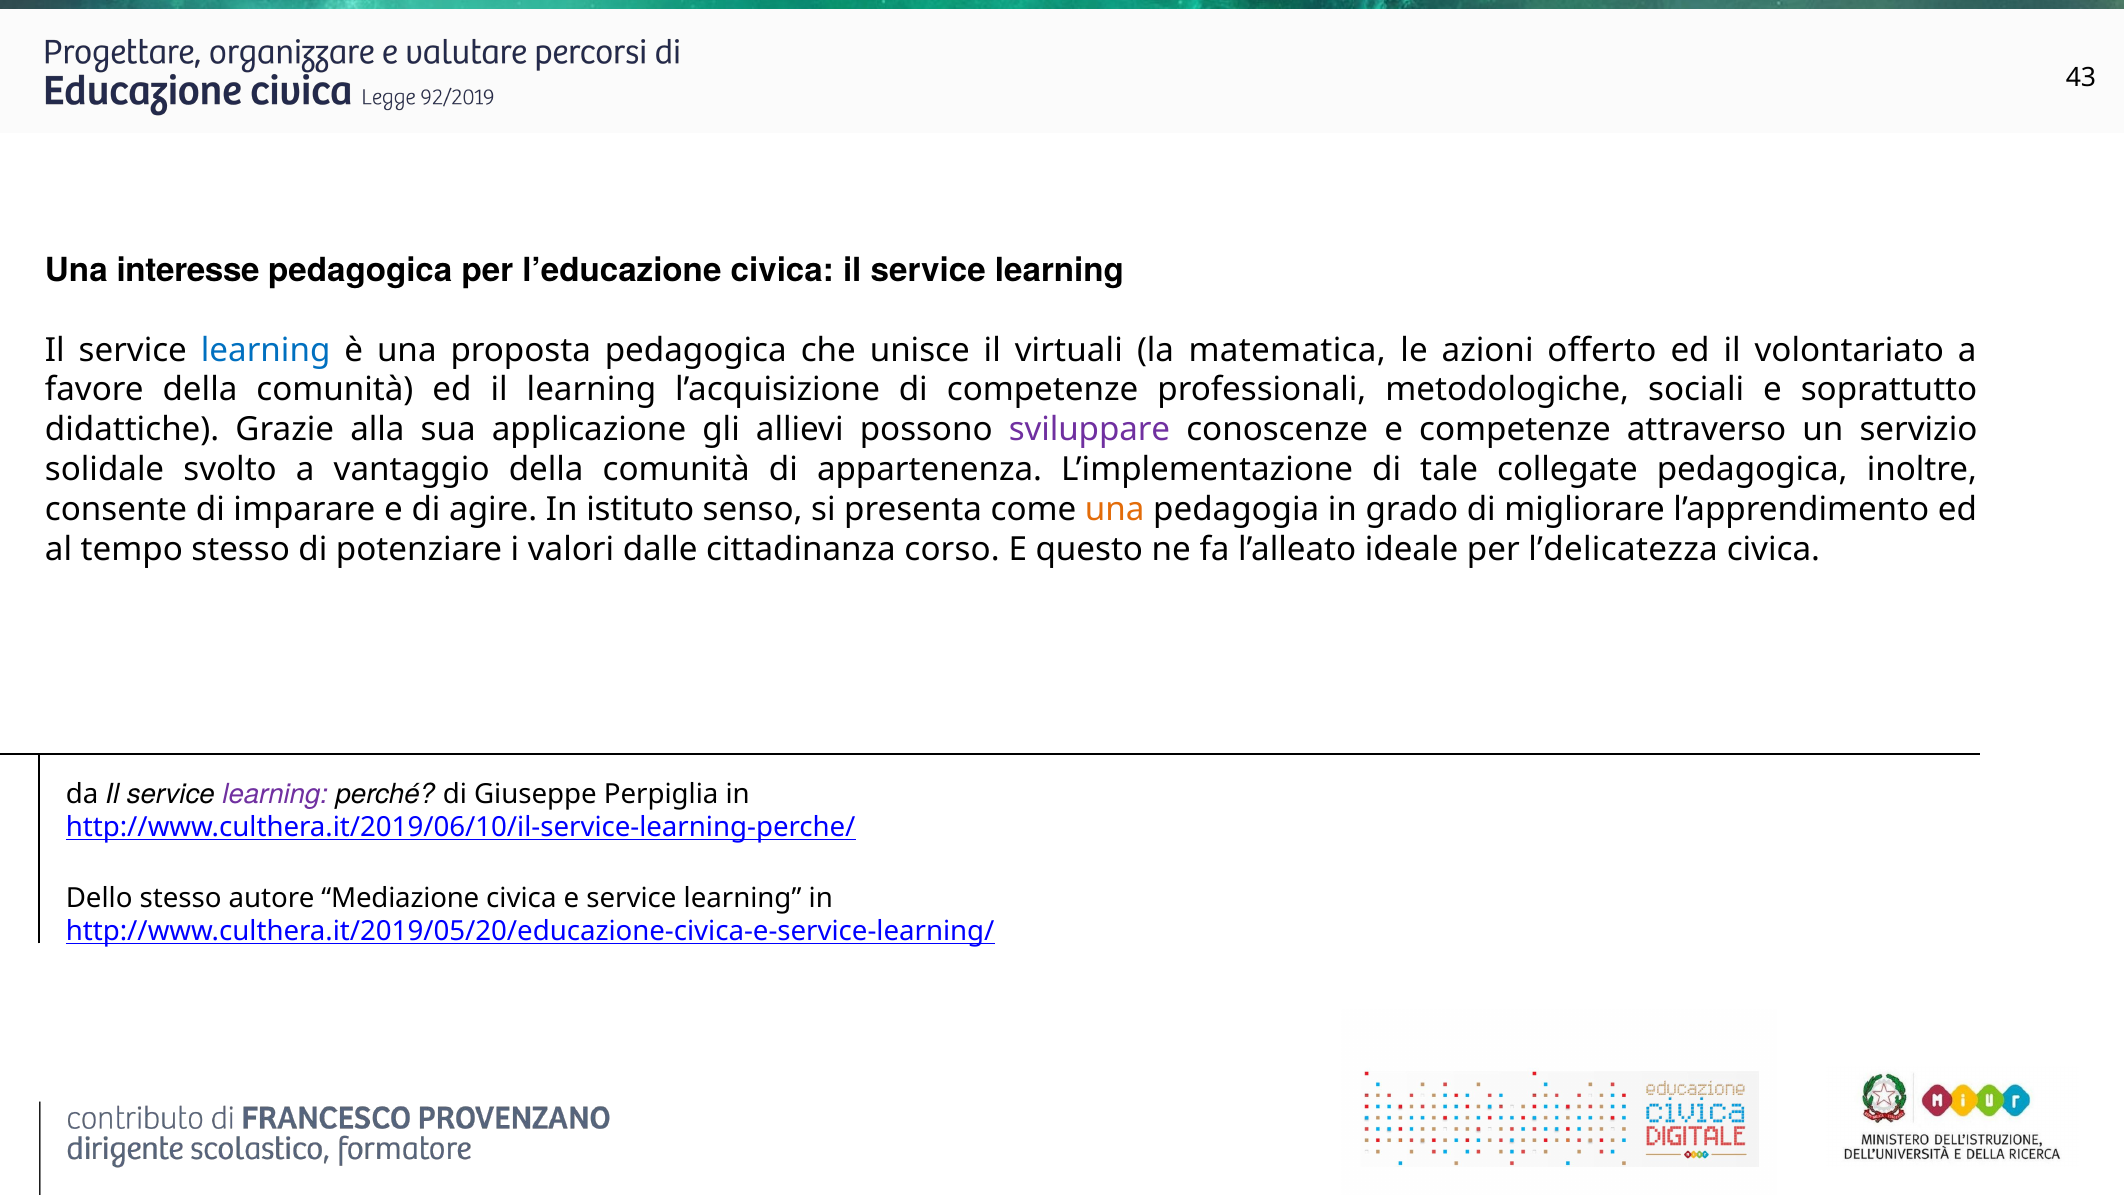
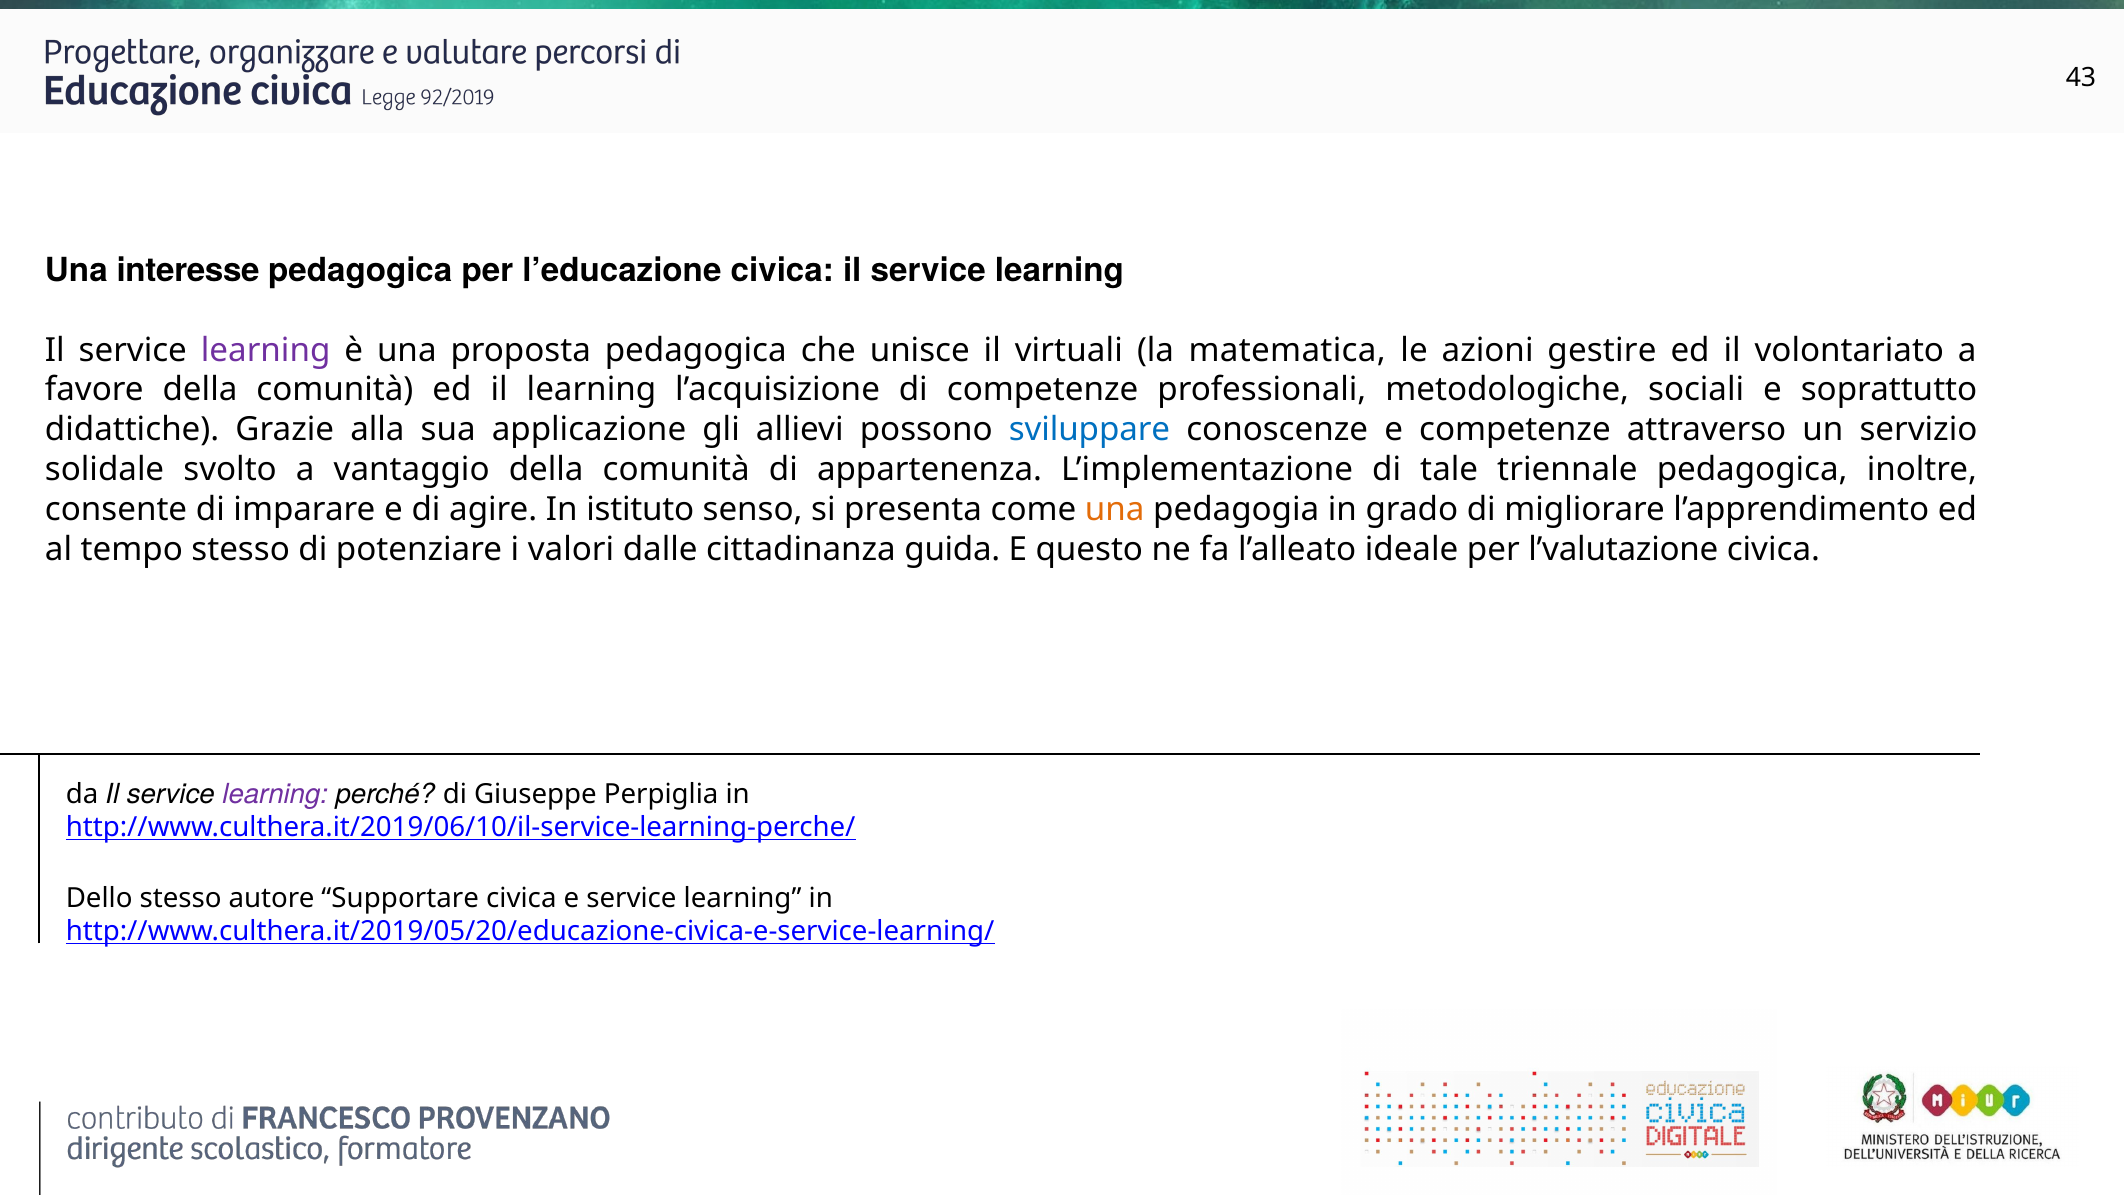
learning at (266, 350) colour: blue -> purple
offerto: offerto -> gestire
sviluppare colour: purple -> blue
collegate: collegate -> triennale
corso: corso -> guida
l’delicatezza: l’delicatezza -> l’valutazione
Mediazione: Mediazione -> Supportare
